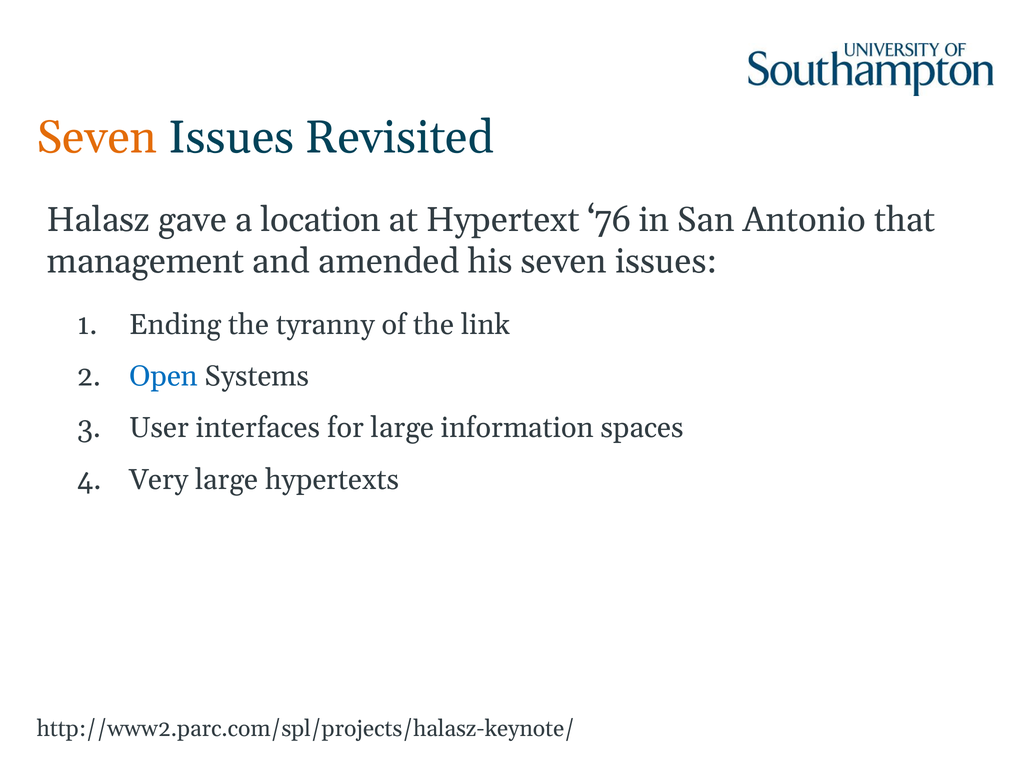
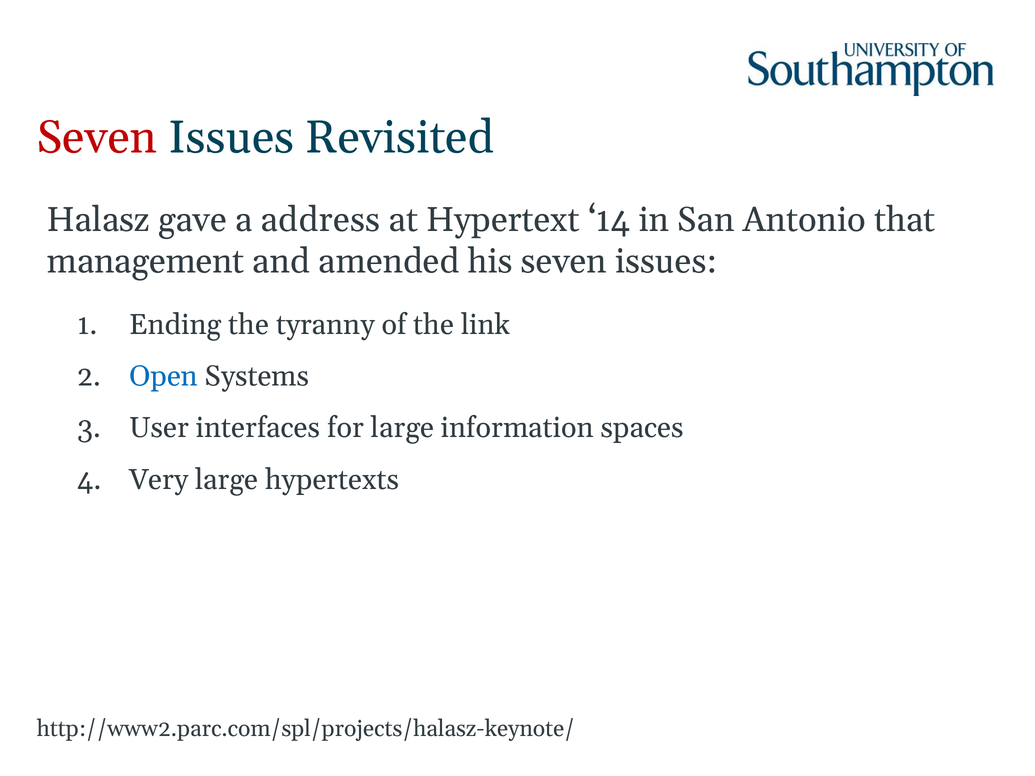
Seven at (97, 138) colour: orange -> red
location: location -> address
76: 76 -> 14
